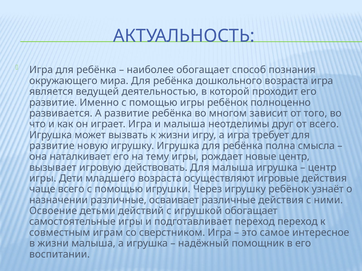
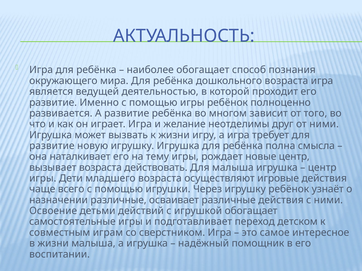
и малыша: малыша -> желание
от всего: всего -> ними
вызывает игровую: игровую -> возраста
переход переход: переход -> детском
